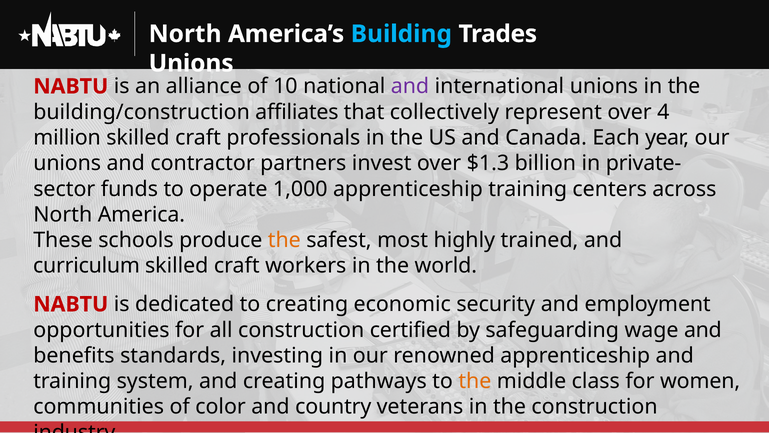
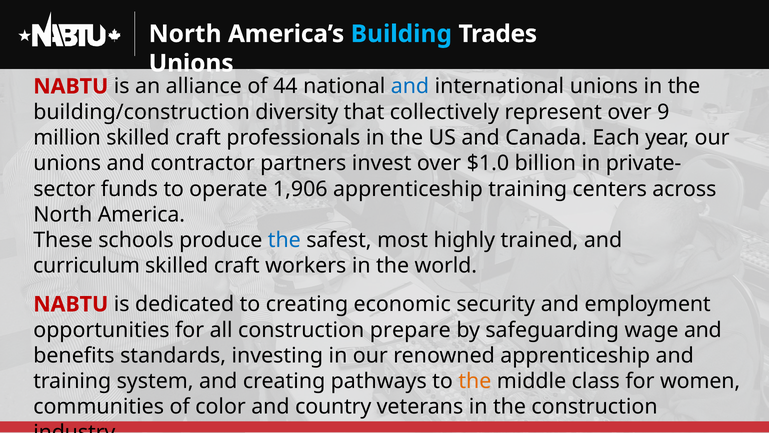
10: 10 -> 44
and at (410, 86) colour: purple -> blue
affiliates: affiliates -> diversity
4: 4 -> 9
$1.3: $1.3 -> $1.0
1,000: 1,000 -> 1,906
the at (284, 240) colour: orange -> blue
certified: certified -> prepare
